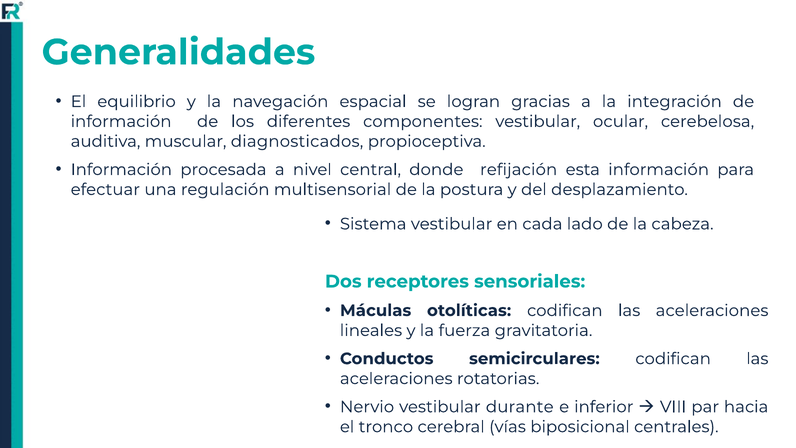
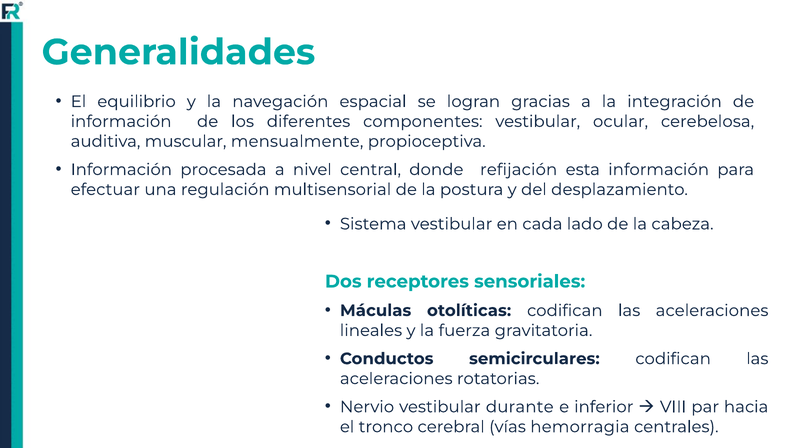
diagnosticados: diagnosticados -> mensualmente
biposicional: biposicional -> hemorragia
